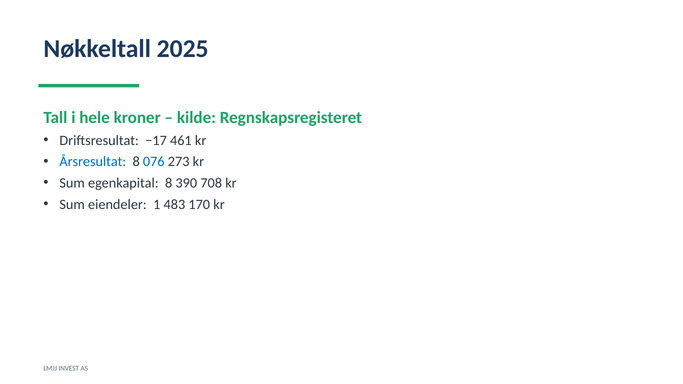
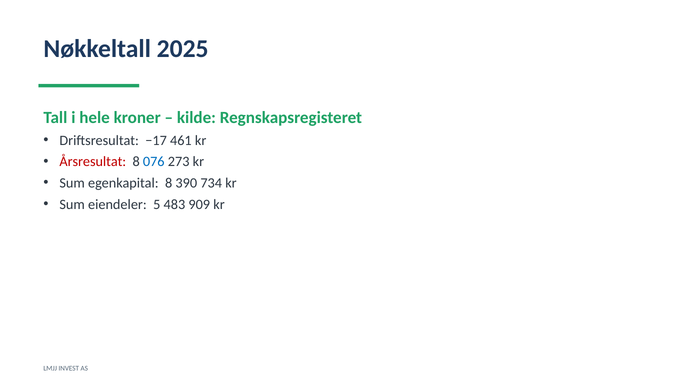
Årsresultat colour: blue -> red
708: 708 -> 734
1: 1 -> 5
170: 170 -> 909
